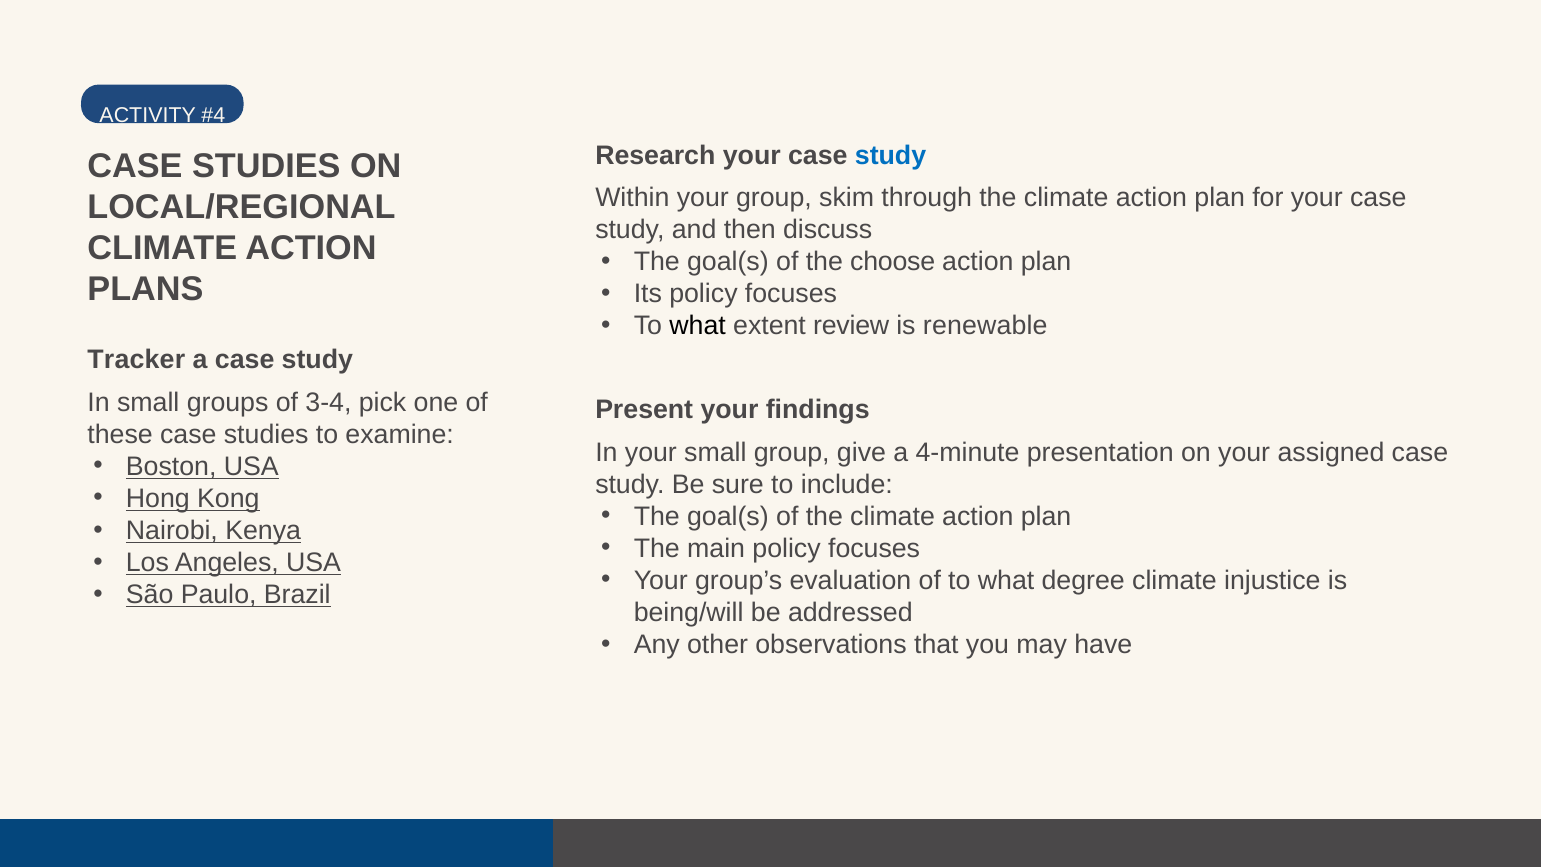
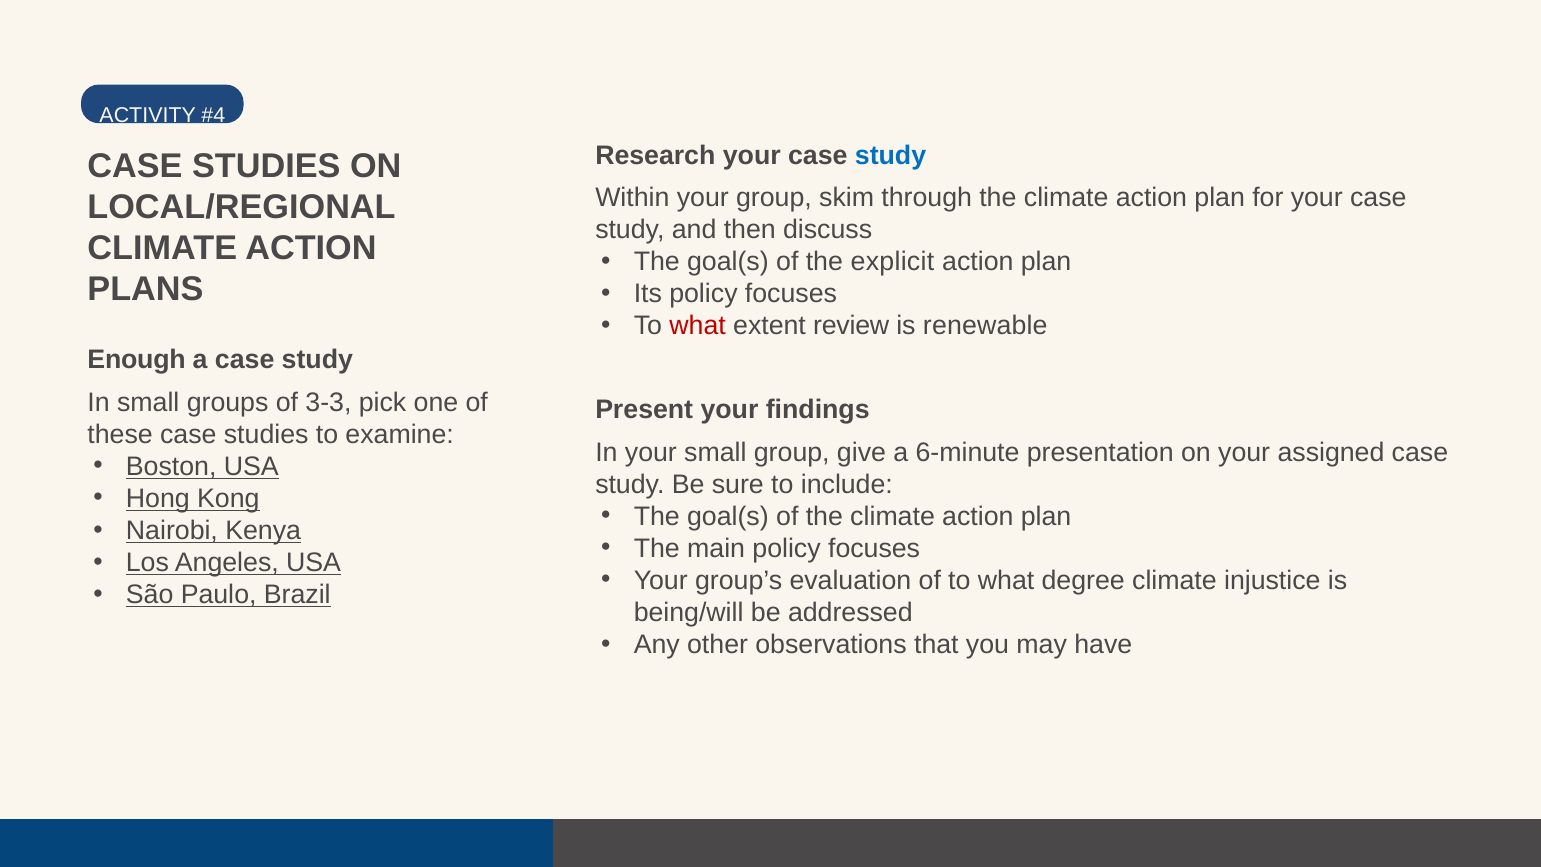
choose: choose -> explicit
what at (698, 326) colour: black -> red
Tracker: Tracker -> Enough
3-4: 3-4 -> 3-3
4-minute: 4-minute -> 6-minute
